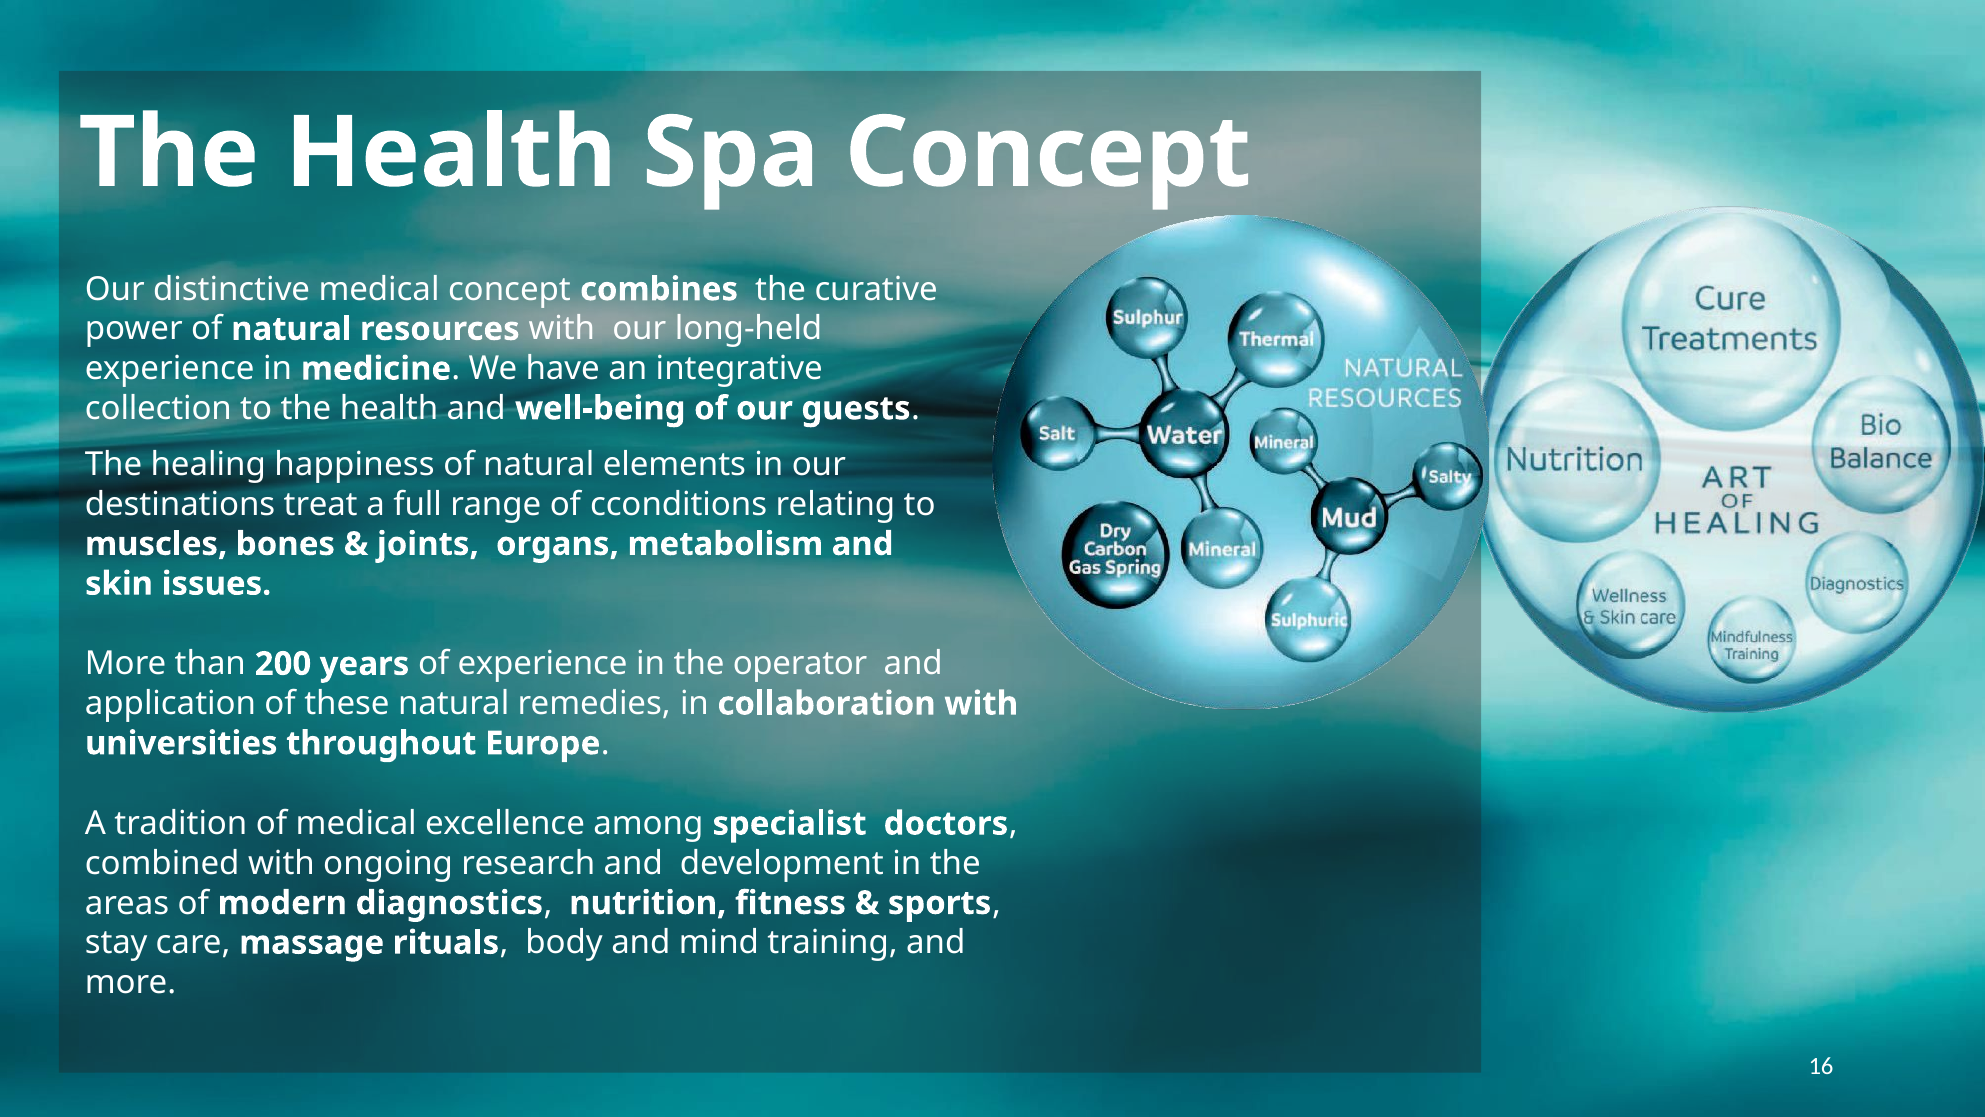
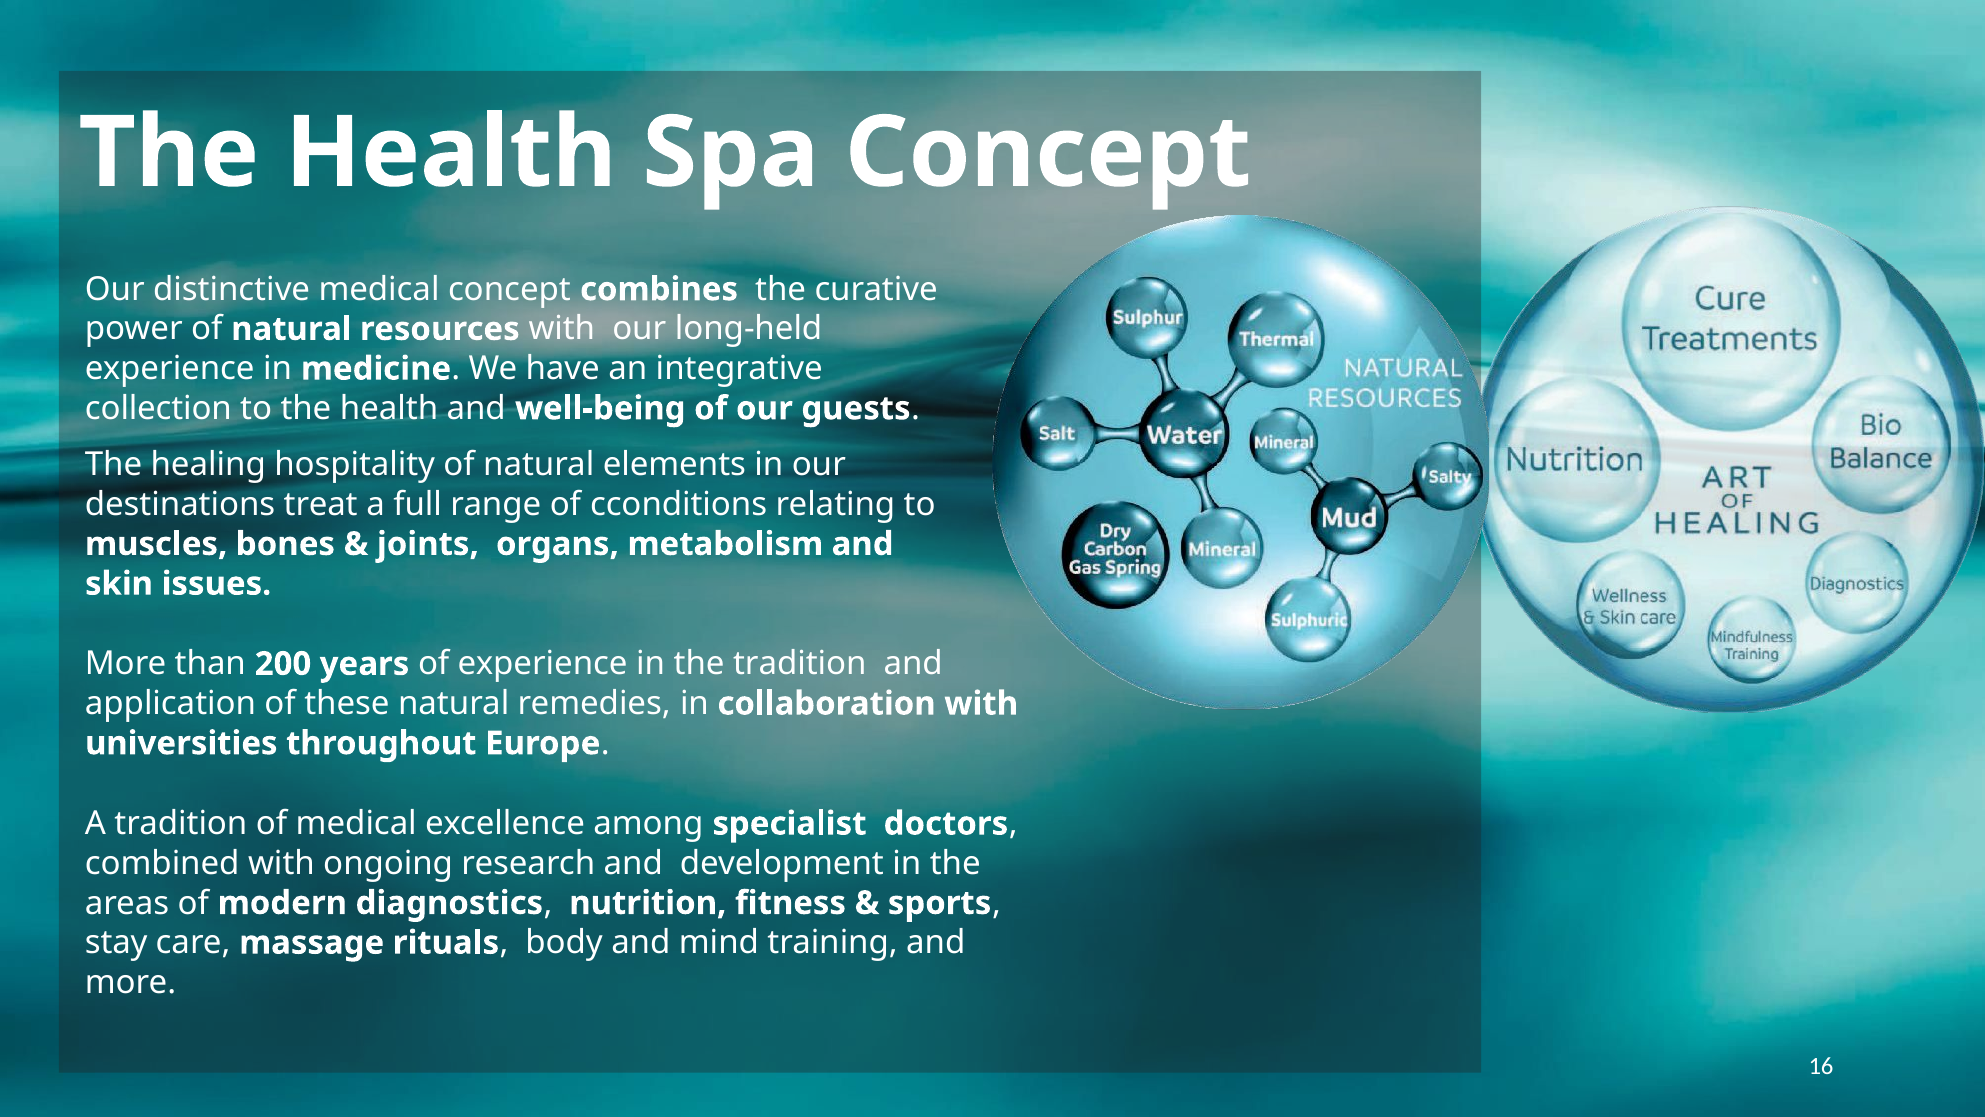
happiness: happiness -> hospitality
the operator: operator -> tradition
